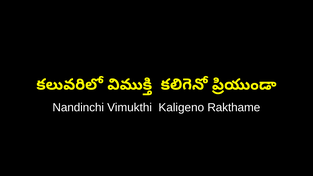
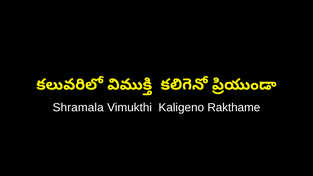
Nandinchi: Nandinchi -> Shramala
